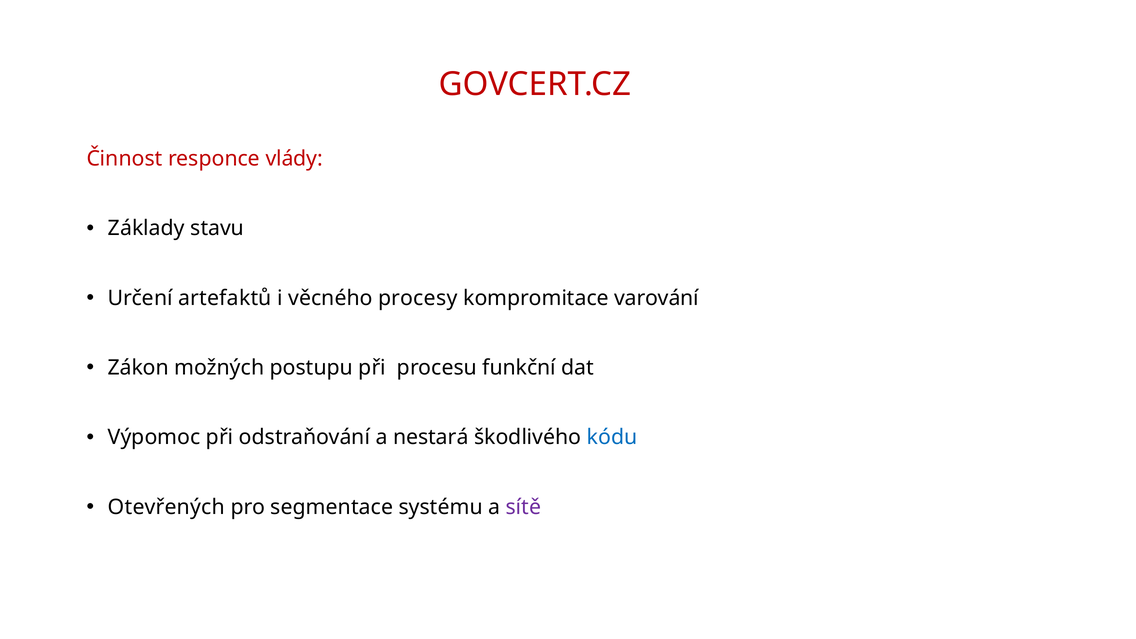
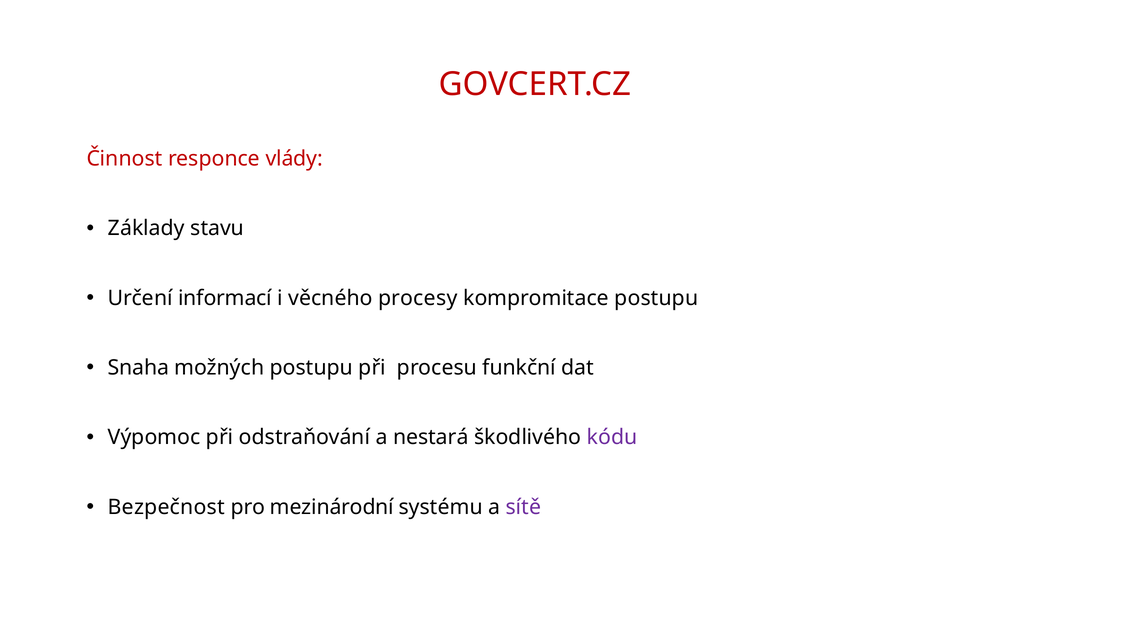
artefaktů: artefaktů -> informací
kompromitace varování: varování -> postupu
Zákon: Zákon -> Snaha
kódu colour: blue -> purple
Otevřených: Otevřených -> Bezpečnost
segmentace: segmentace -> mezinárodní
